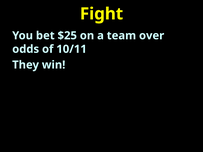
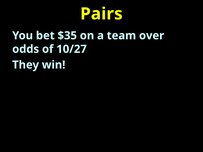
Fight: Fight -> Pairs
$25: $25 -> $35
10/11: 10/11 -> 10/27
